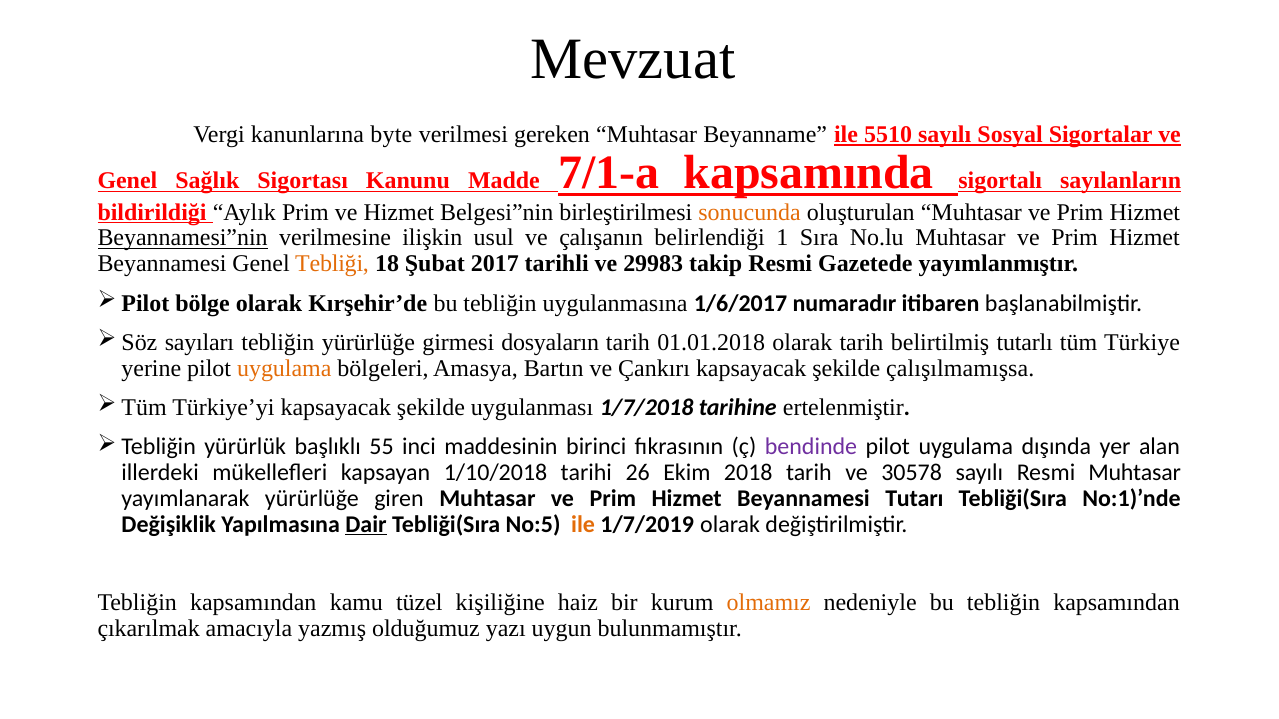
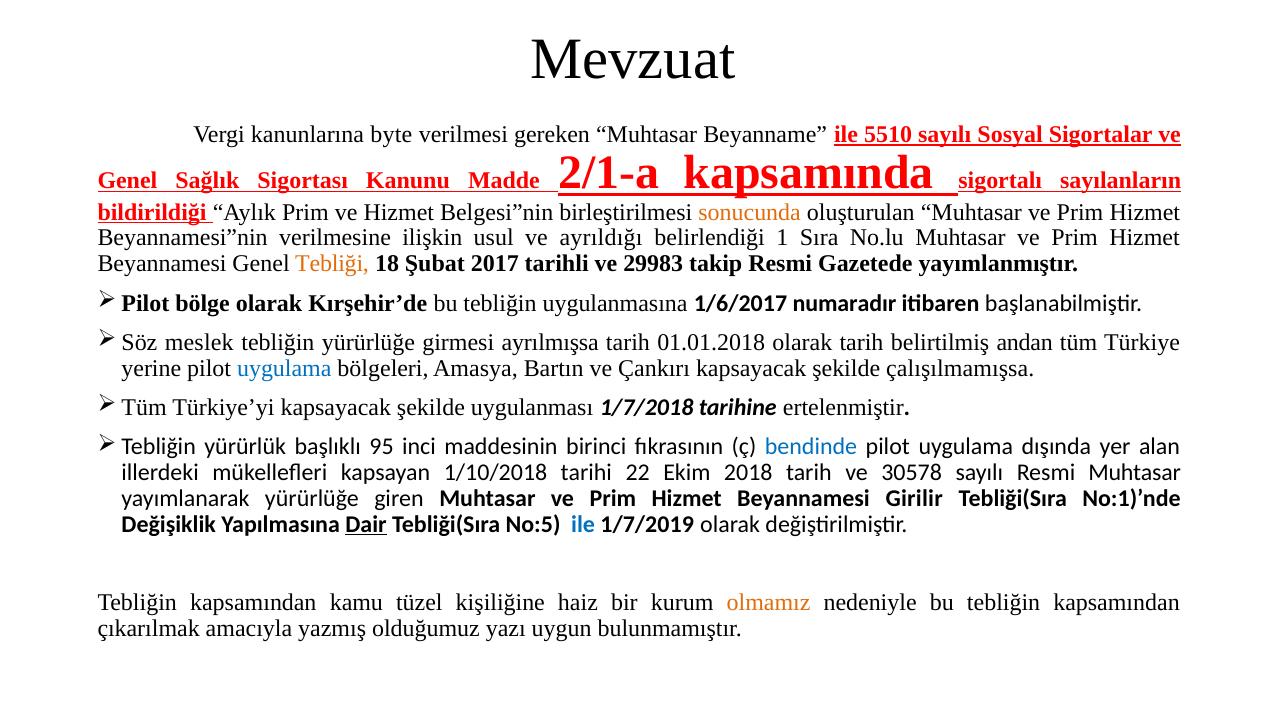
7/1-a: 7/1-a -> 2/1-a
Beyannamesi”nin underline: present -> none
çalışanın: çalışanın -> ayrıldığı
sayıları: sayıları -> meslek
dosyaların: dosyaların -> ayrılmışsa
tutarlı: tutarlı -> andan
uygulama at (284, 368) colour: orange -> blue
55: 55 -> 95
bendinde colour: purple -> blue
26: 26 -> 22
Tutarı: Tutarı -> Girilir
ile at (583, 525) colour: orange -> blue
